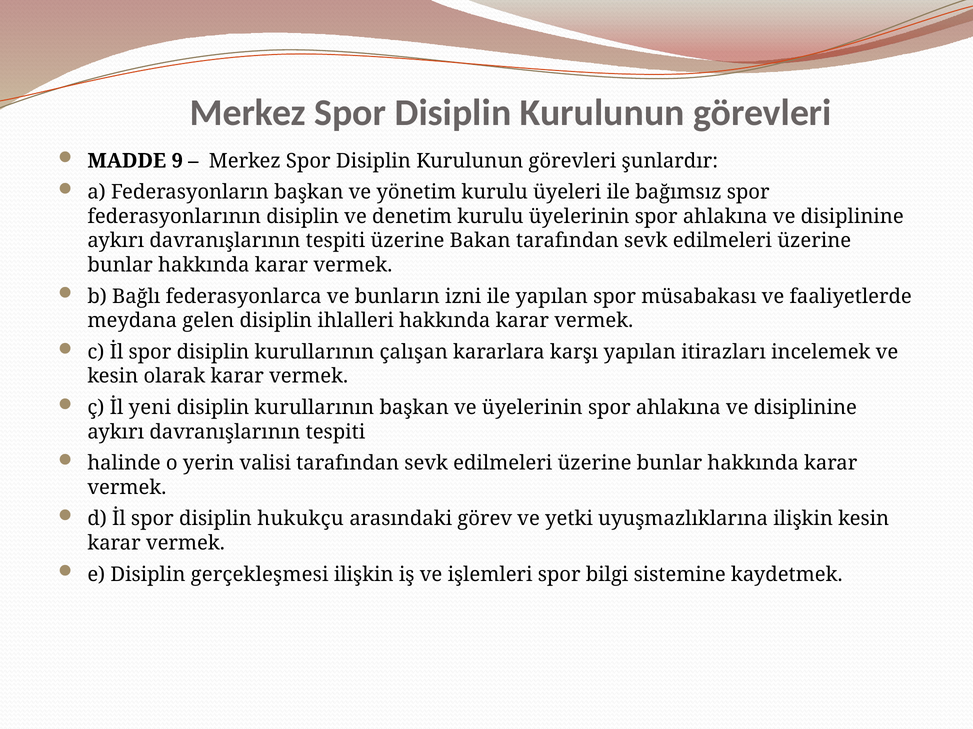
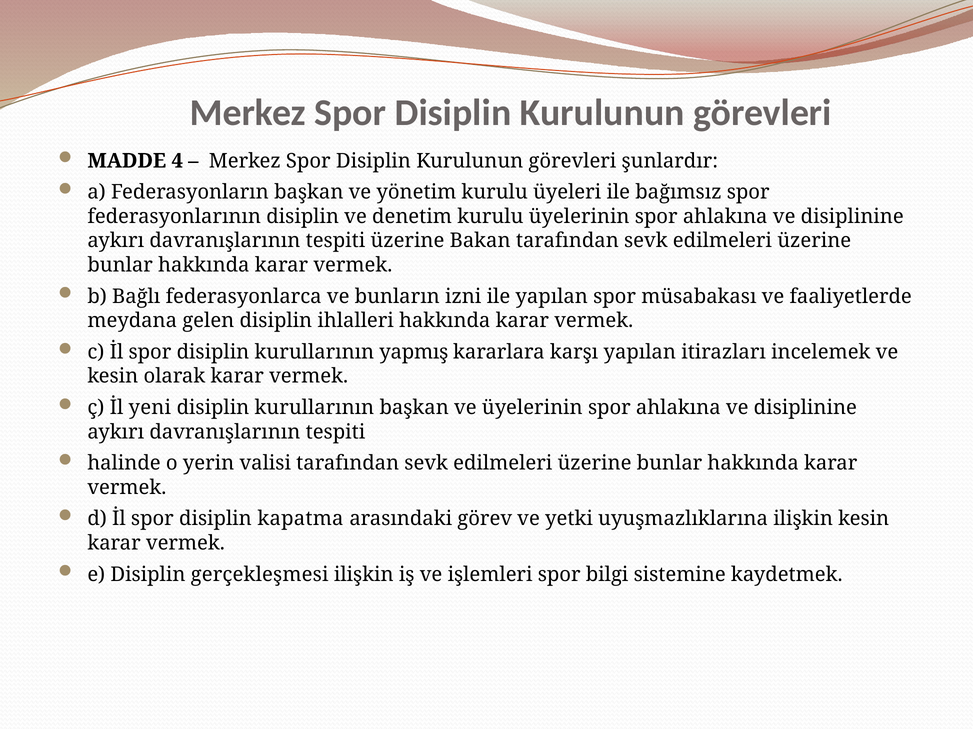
9: 9 -> 4
çalışan: çalışan -> yapmış
hukukçu: hukukçu -> kapatma
